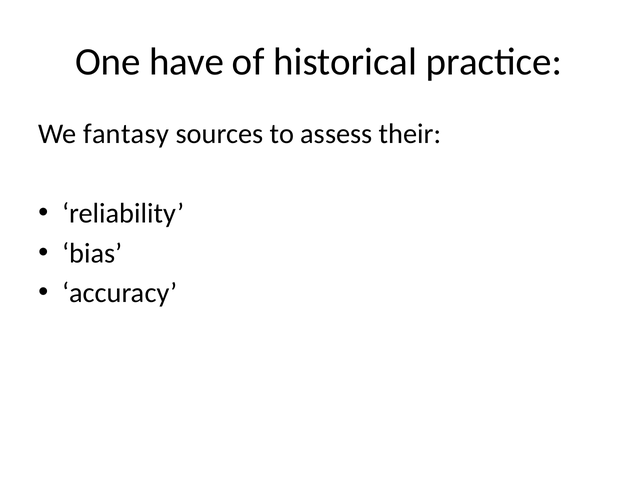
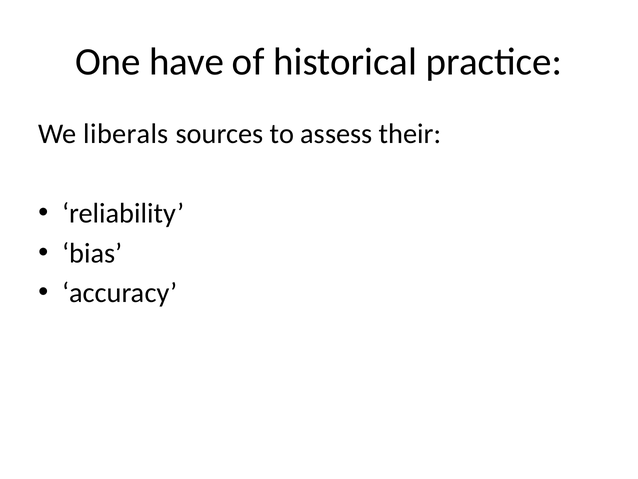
fantasy: fantasy -> liberals
